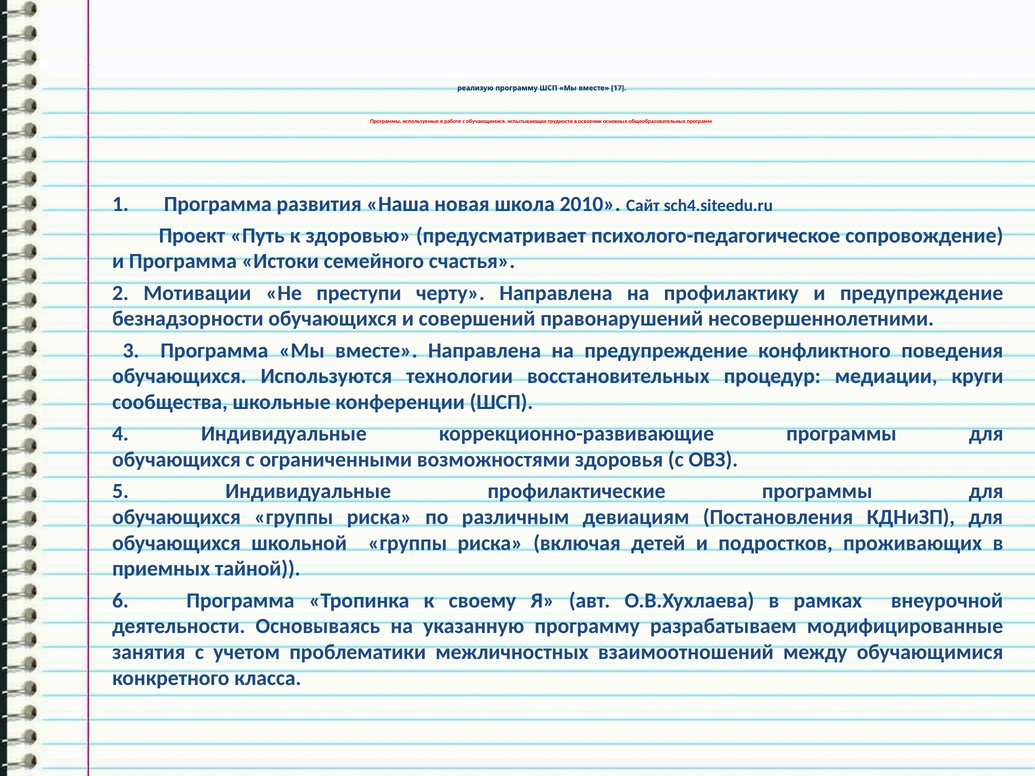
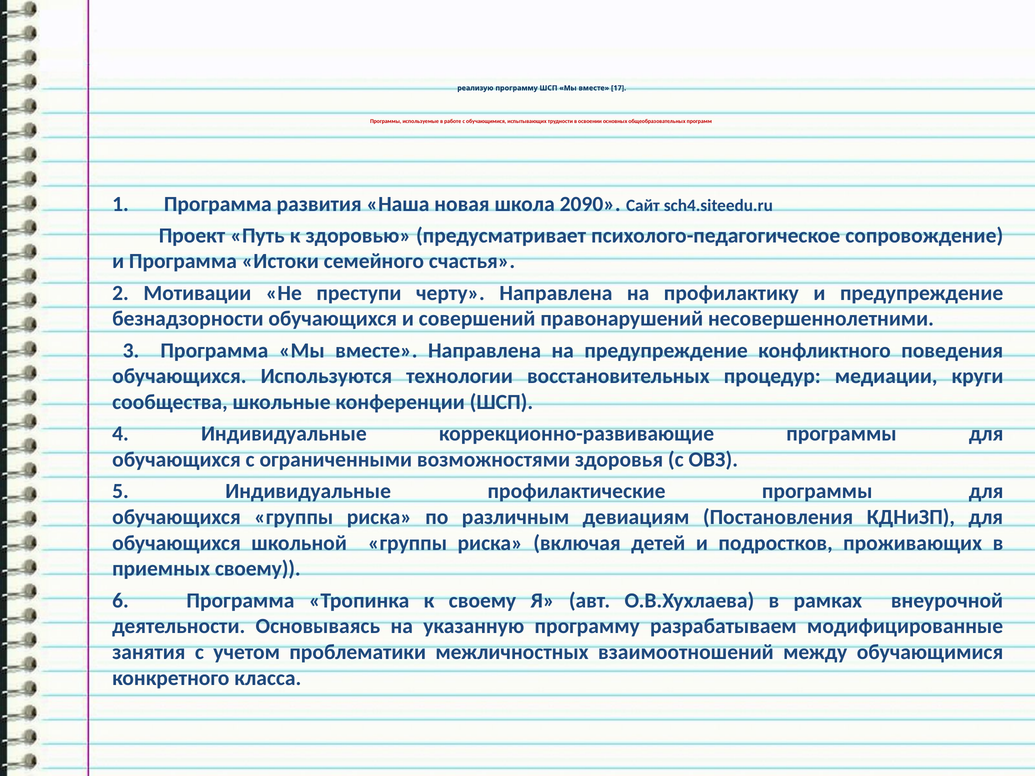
2010: 2010 -> 2090
приемных тайной: тайной -> своему
